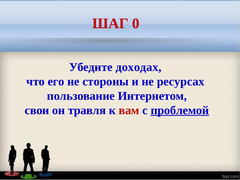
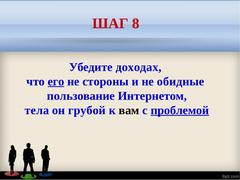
0: 0 -> 8
его underline: none -> present
ресурсах: ресурсах -> обидные
свои: свои -> тела
травля: травля -> грубой
вам colour: red -> black
